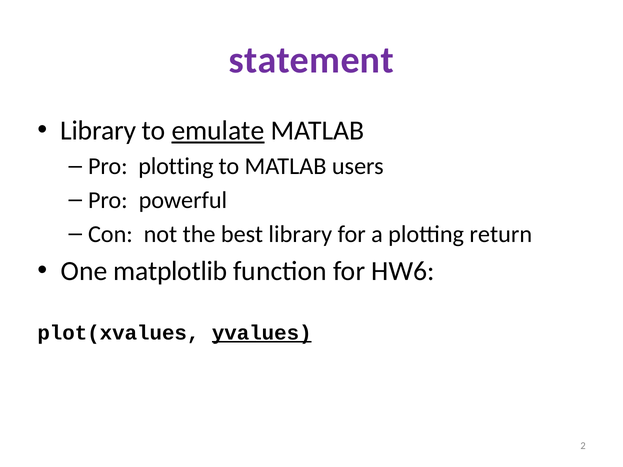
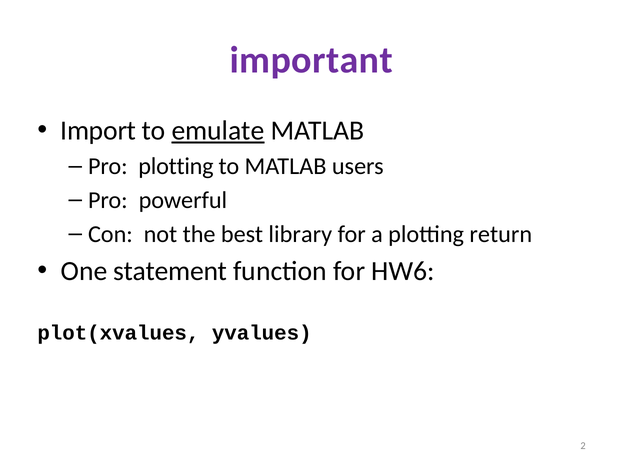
statement: statement -> important
Library at (98, 131): Library -> Import
matplotlib: matplotlib -> statement
yvalues underline: present -> none
